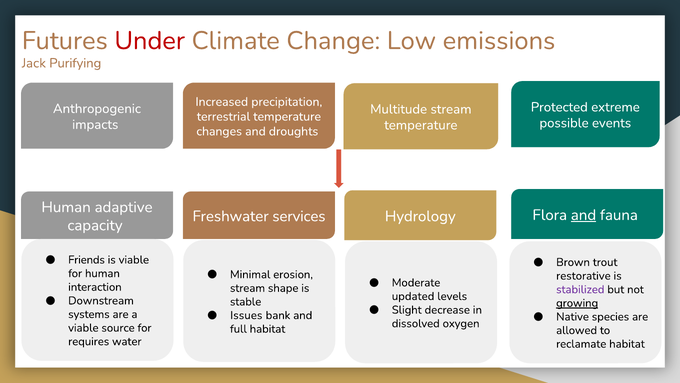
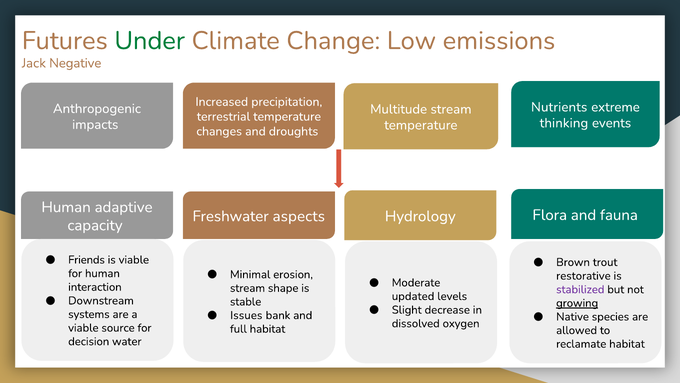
Under colour: red -> green
Purifying: Purifying -> Negative
Protected: Protected -> Nutrients
possible: possible -> thinking
services: services -> aspects
and at (583, 215) underline: present -> none
requires: requires -> decision
